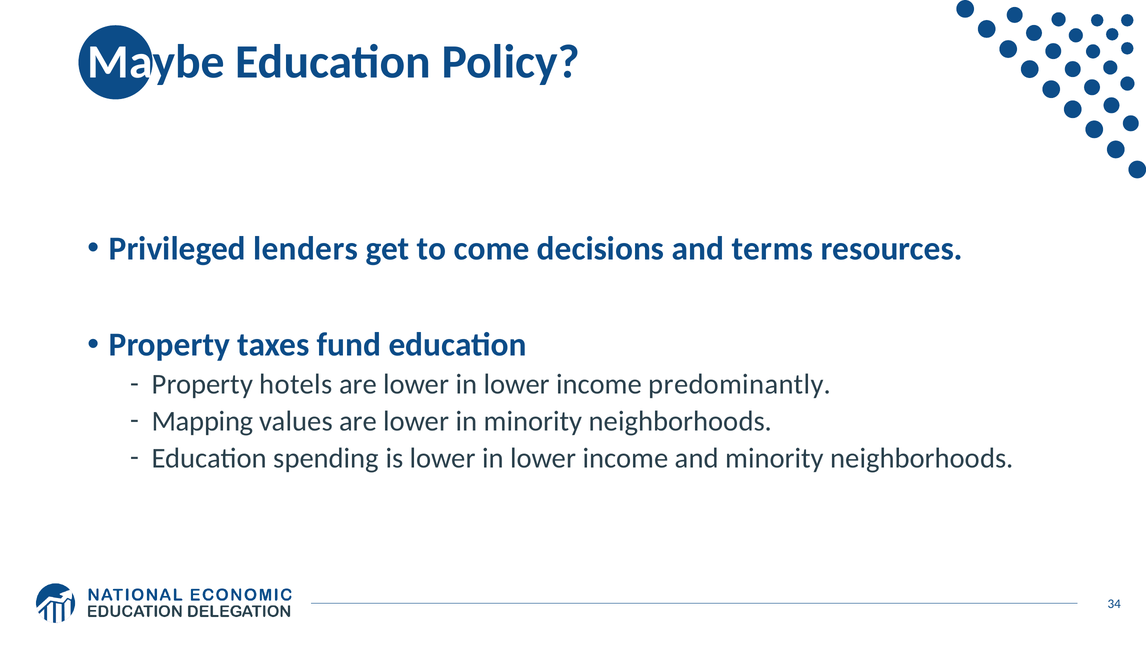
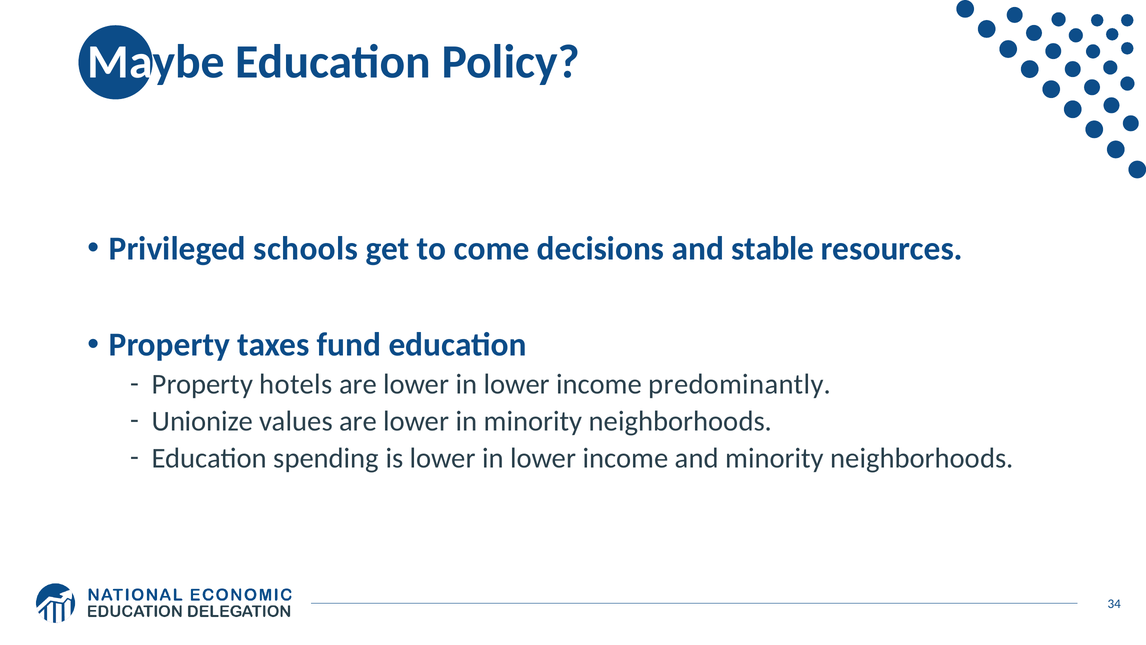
lenders: lenders -> schools
terms: terms -> stable
Mapping: Mapping -> Unionize
